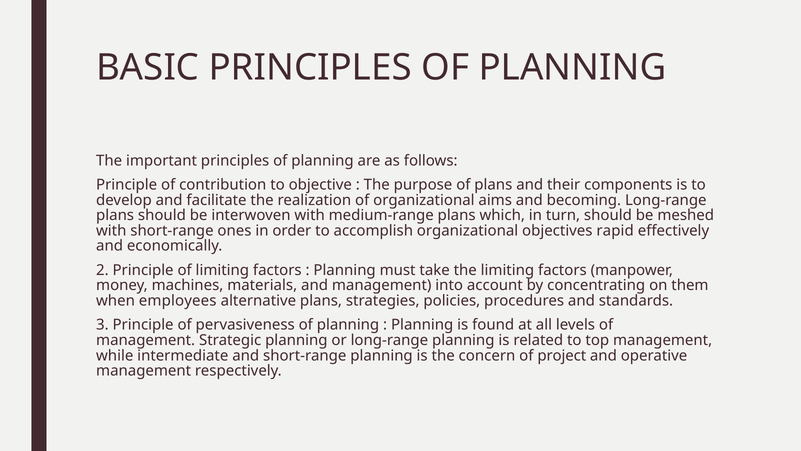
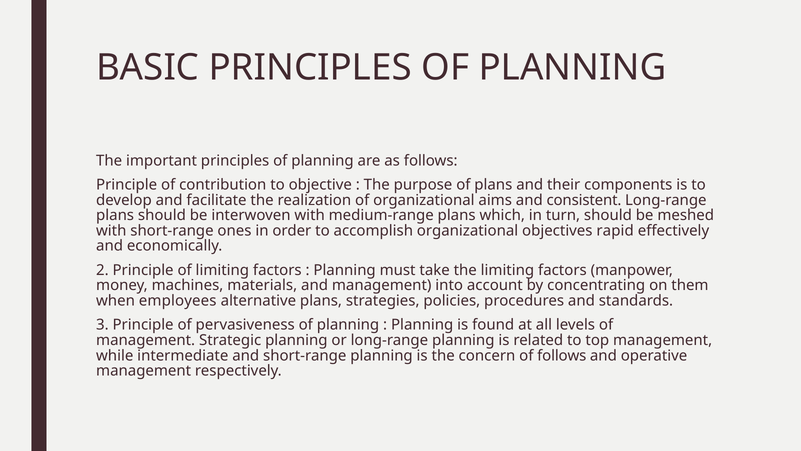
becoming: becoming -> consistent
of project: project -> follows
